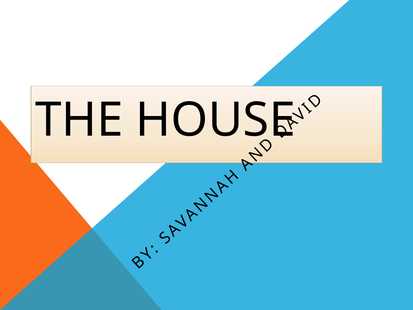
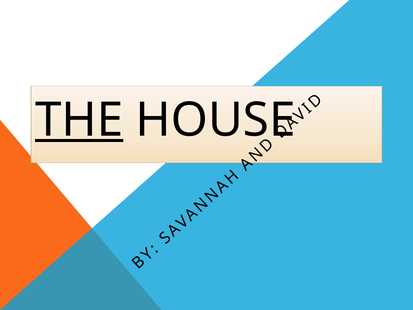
THE underline: none -> present
